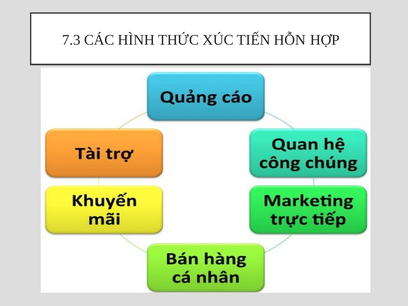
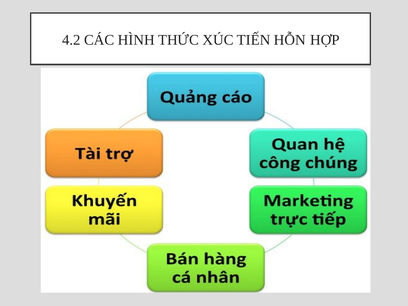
7.3: 7.3 -> 4.2
